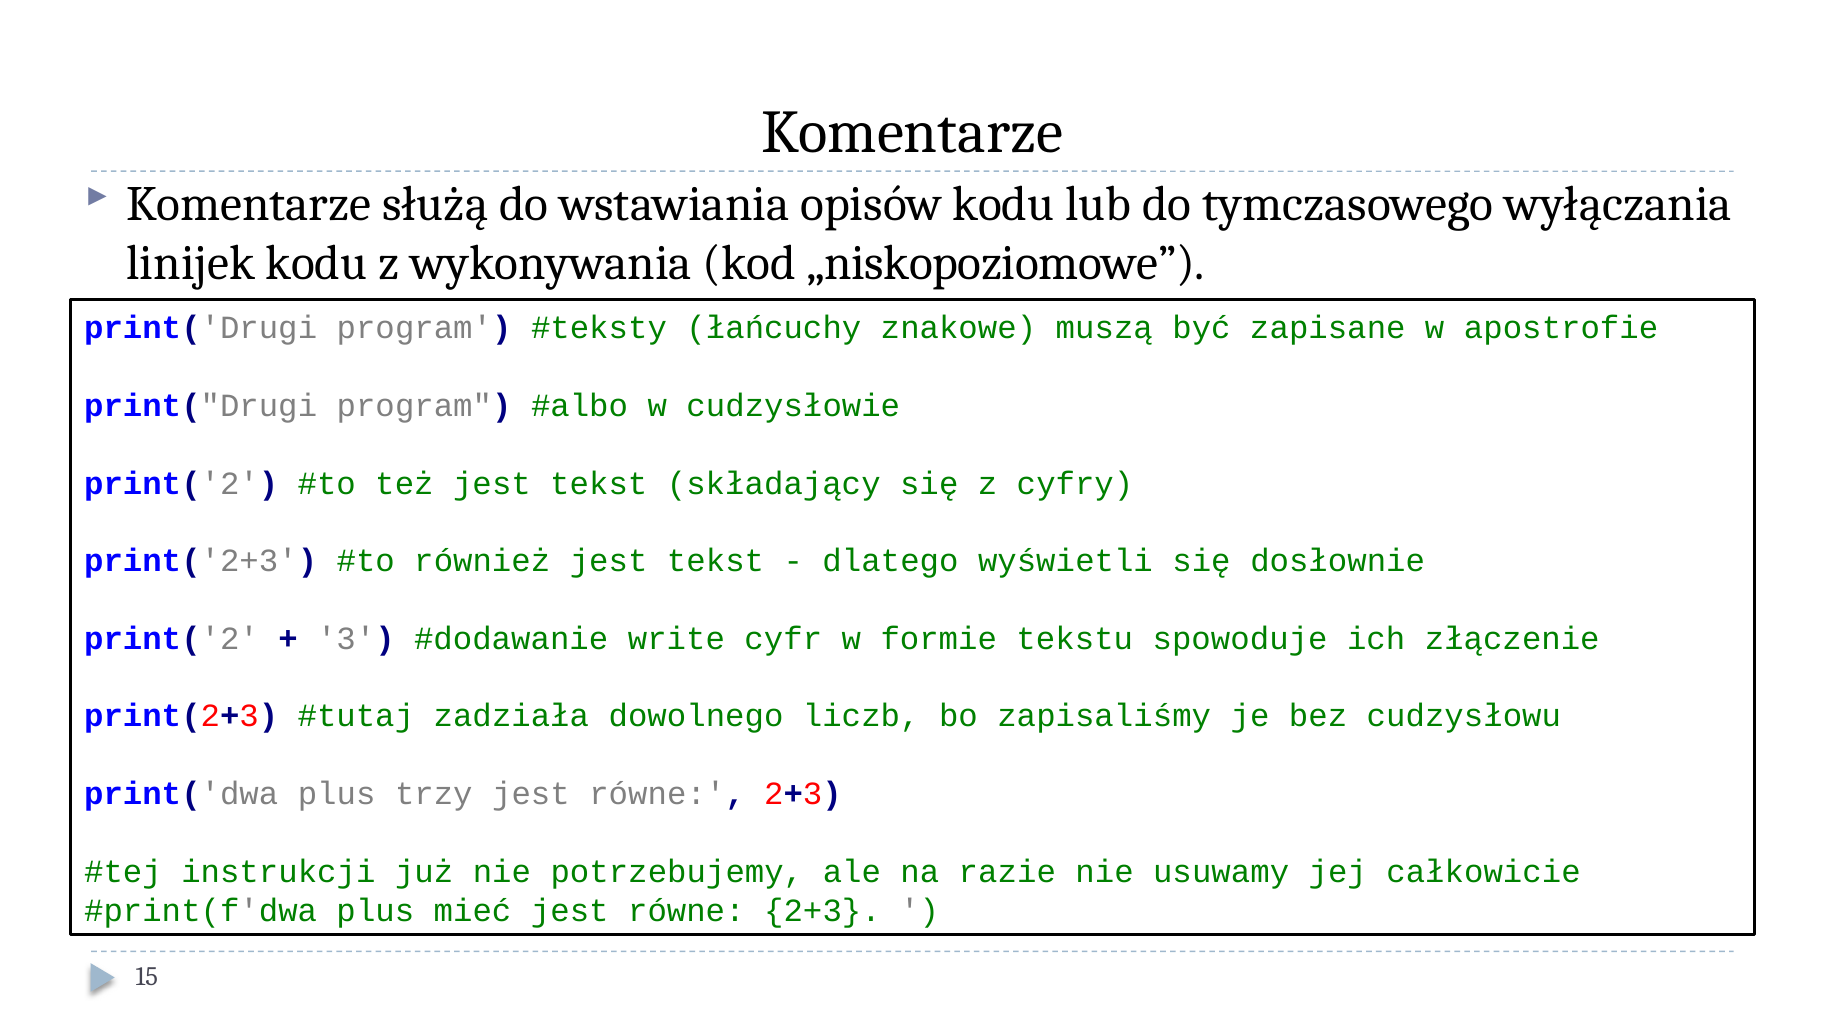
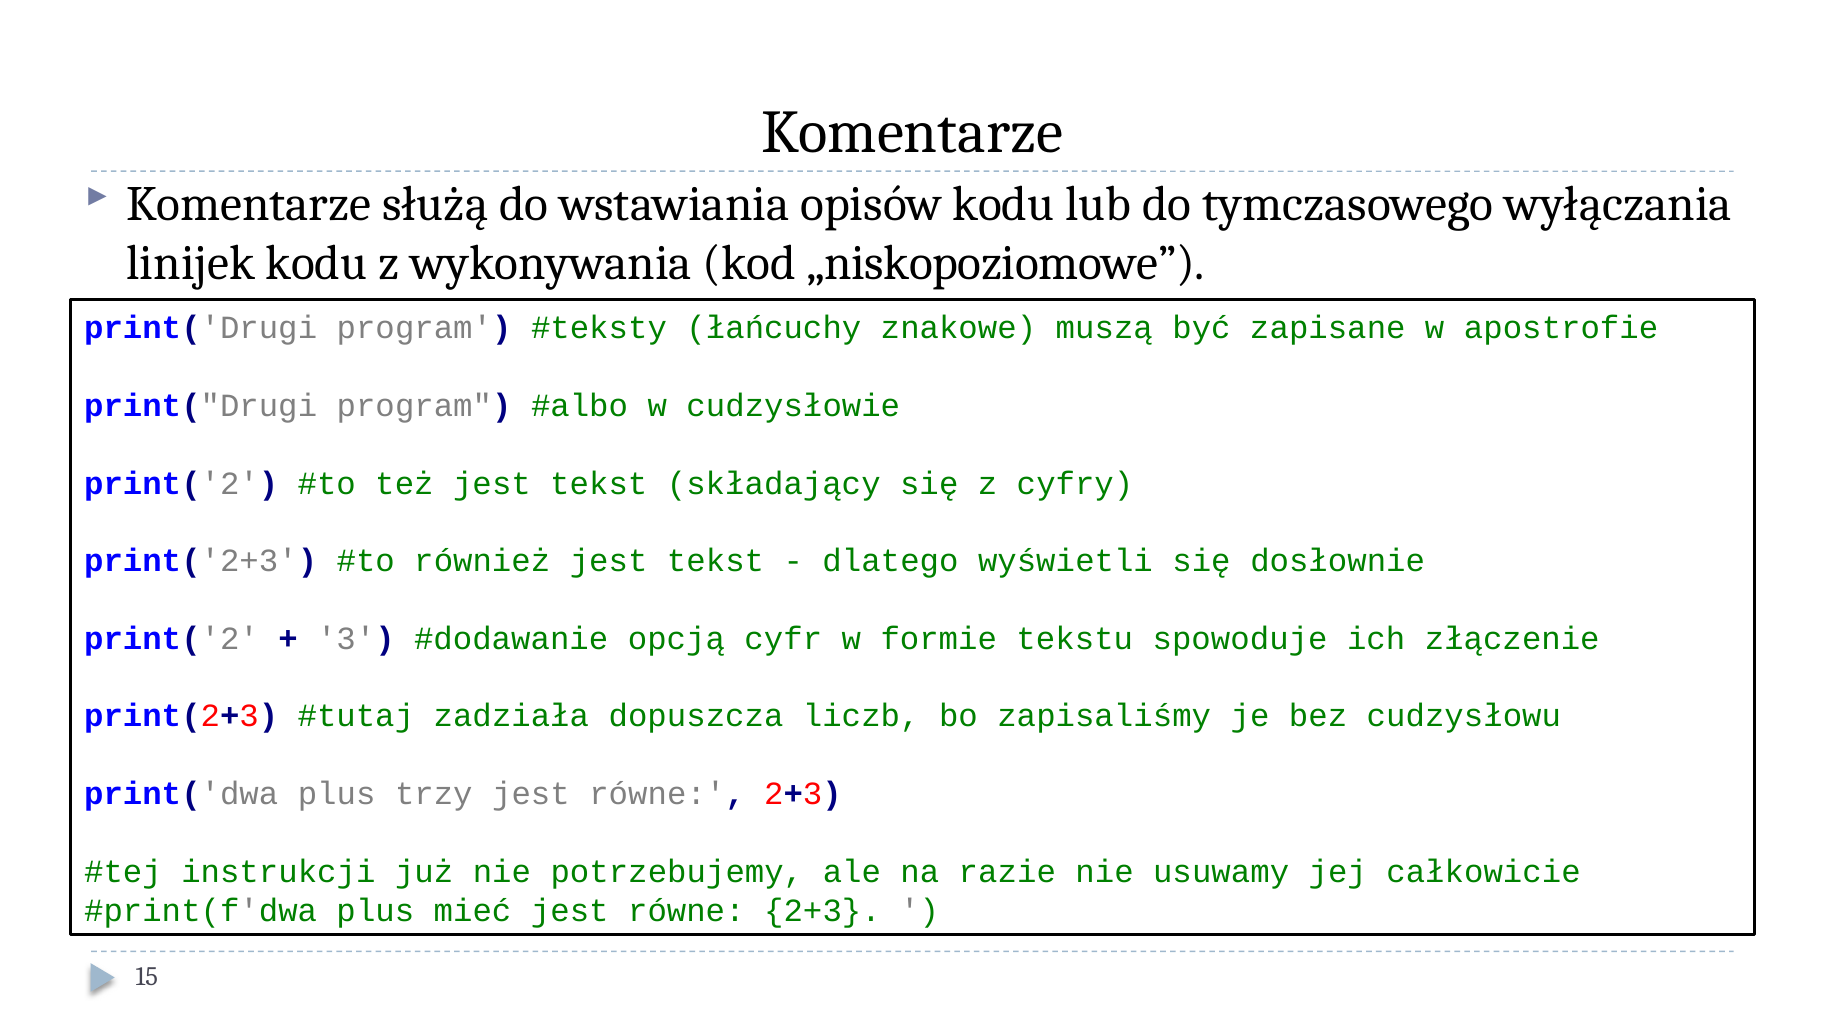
write: write -> opcją
dowolnego: dowolnego -> dopuszcza
